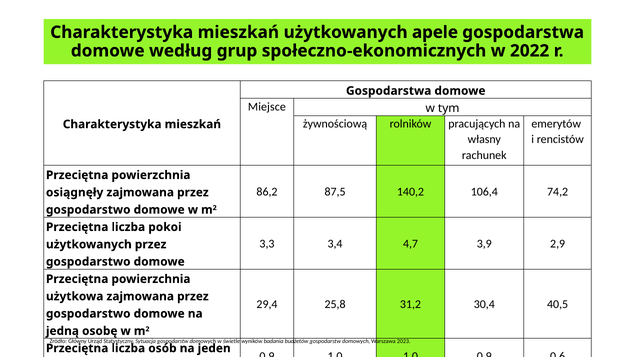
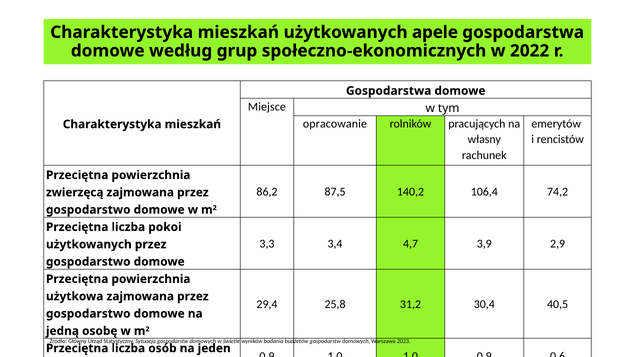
żywnościową: żywnościową -> opracowanie
osiągnęły: osiągnęły -> zwierzęcą
